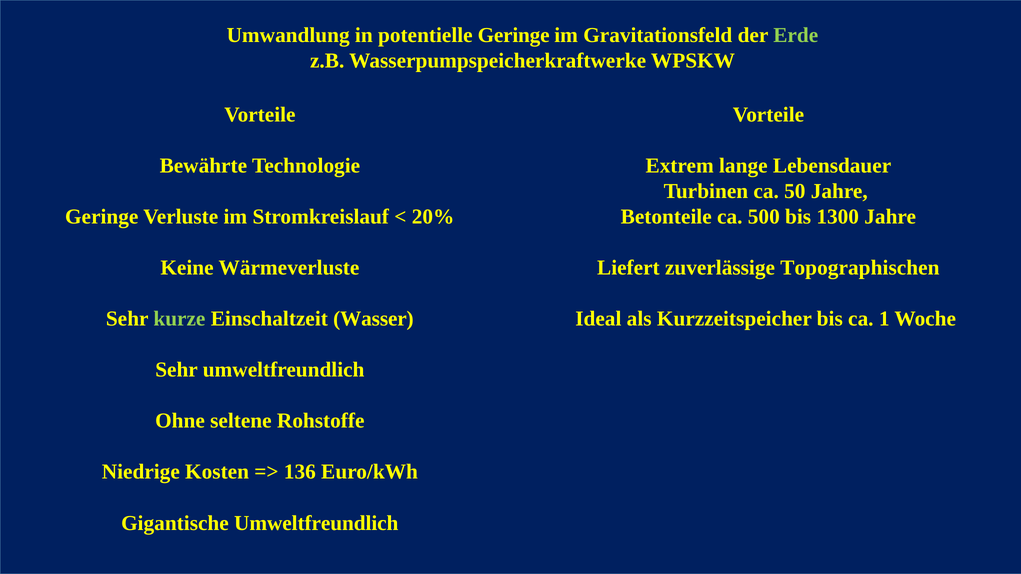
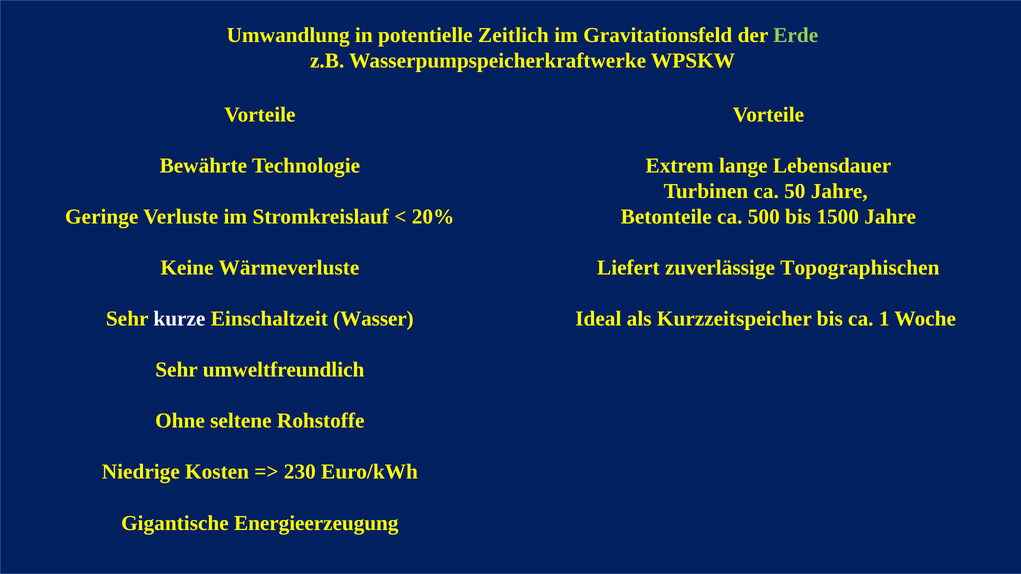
potentielle Geringe: Geringe -> Zeitlich
1300: 1300 -> 1500
kurze colour: light green -> white
136: 136 -> 230
Gigantische Umweltfreundlich: Umweltfreundlich -> Energieerzeugung
